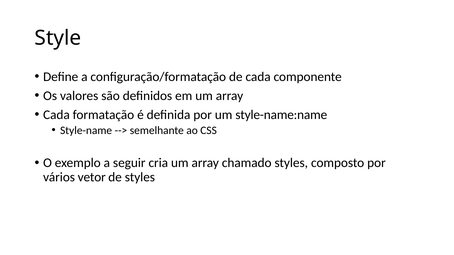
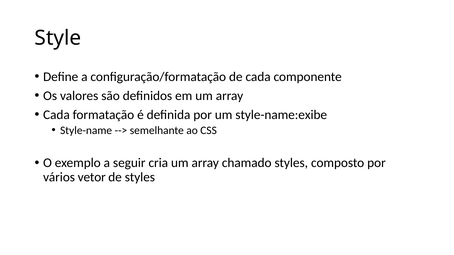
style-name:name: style-name:name -> style-name:exibe
